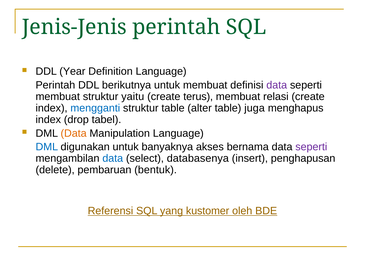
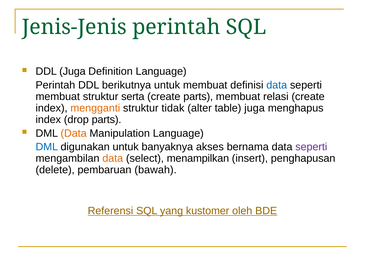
DDL Year: Year -> Juga
data at (277, 85) colour: purple -> blue
yaitu: yaitu -> serta
create terus: terus -> parts
mengganti colour: blue -> orange
struktur table: table -> tidak
drop tabel: tabel -> parts
data at (113, 158) colour: blue -> orange
databasenya: databasenya -> menampilkan
bentuk: bentuk -> bawah
